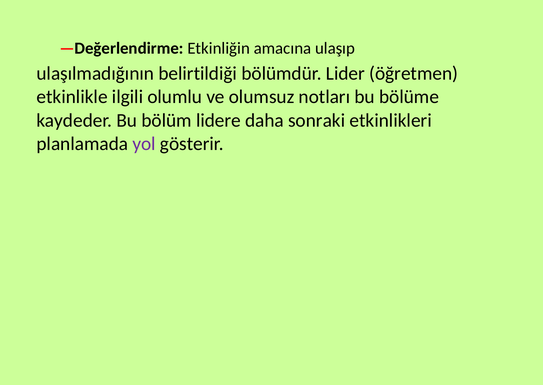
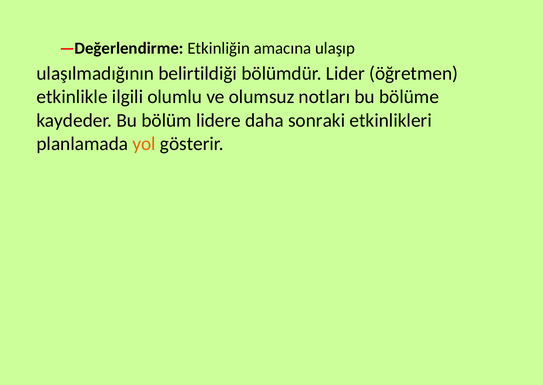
yol colour: purple -> orange
